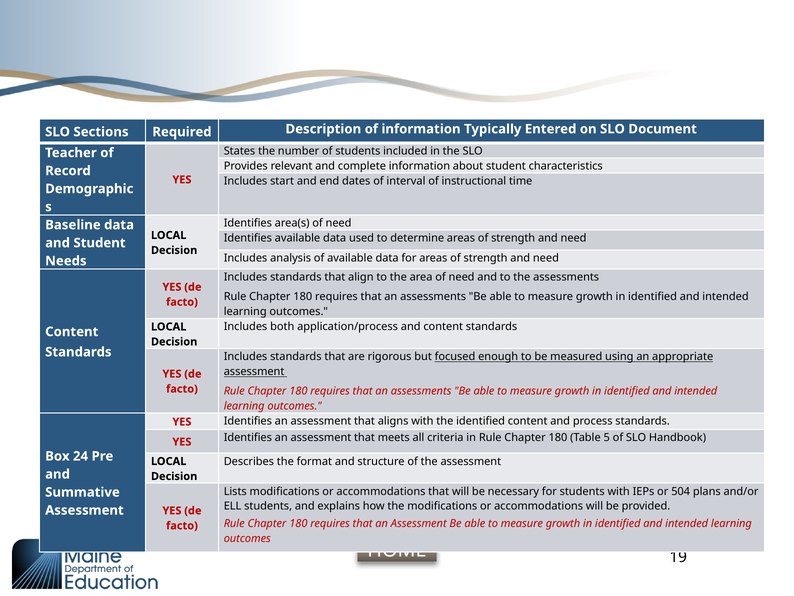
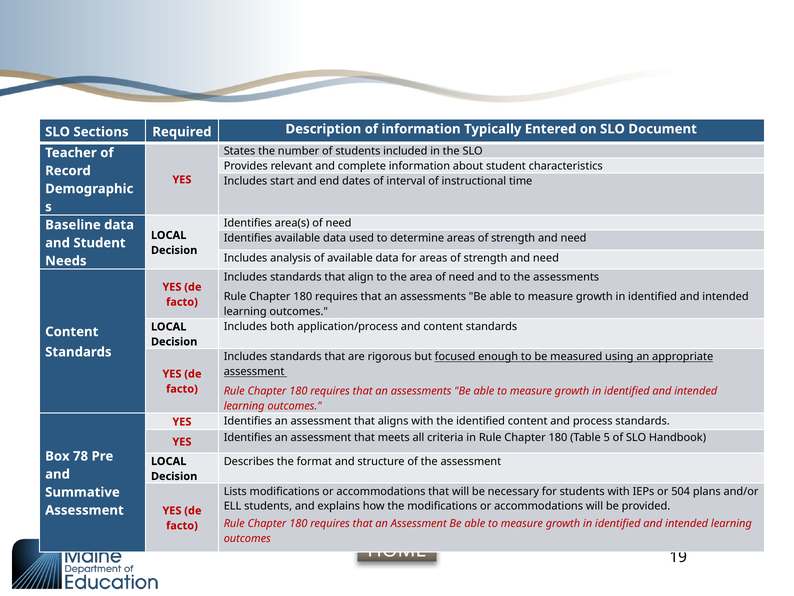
24: 24 -> 78
